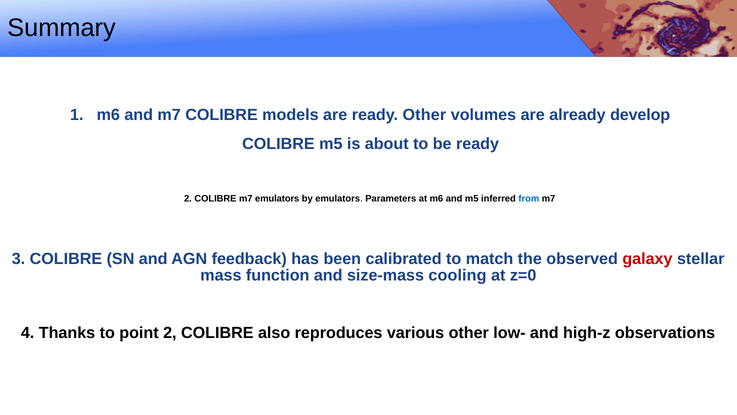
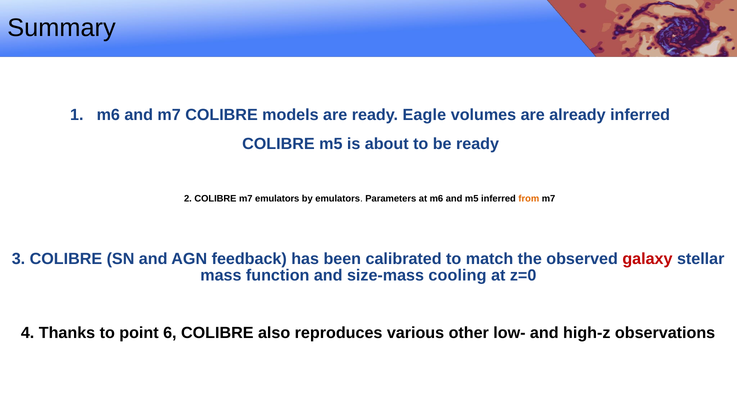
ready Other: Other -> Eagle
already develop: develop -> inferred
from colour: blue -> orange
point 2: 2 -> 6
